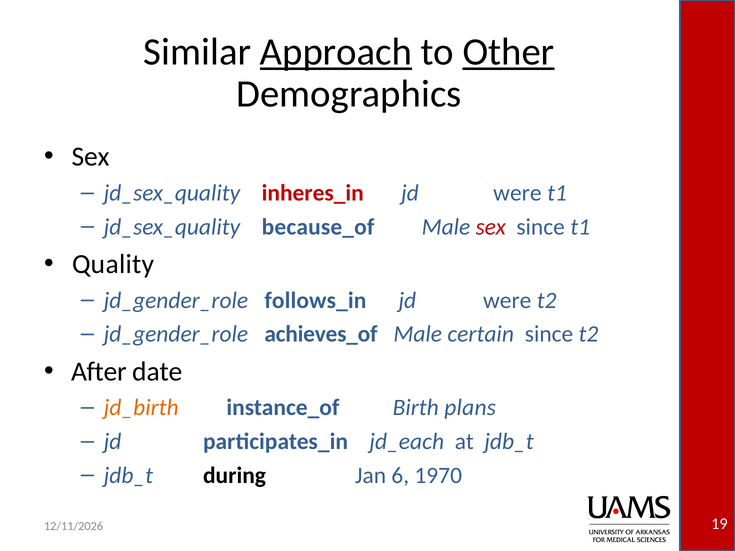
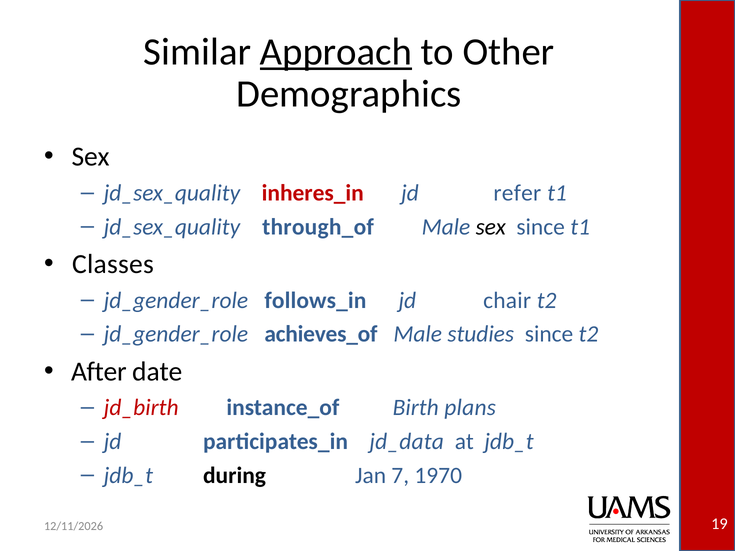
Other underline: present -> none
were at (517, 193): were -> refer
because_of: because_of -> through_of
sex at (491, 227) colour: red -> black
Quality: Quality -> Classes
were at (507, 300): were -> chair
certain: certain -> studies
jd_birth colour: orange -> red
jd_each: jd_each -> jd_data
6: 6 -> 7
